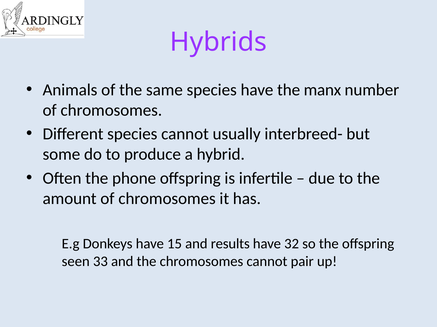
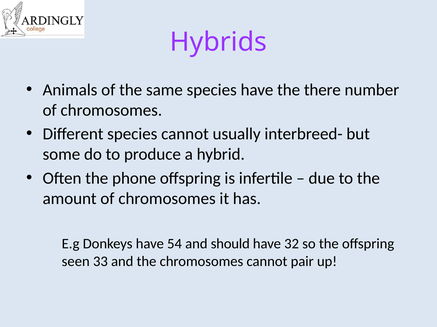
manx: manx -> there
15: 15 -> 54
results: results -> should
